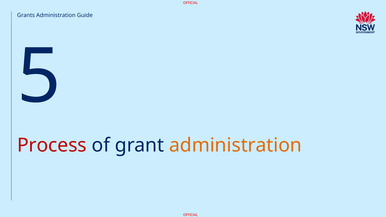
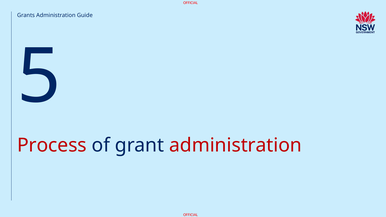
administration at (235, 145) colour: orange -> red
